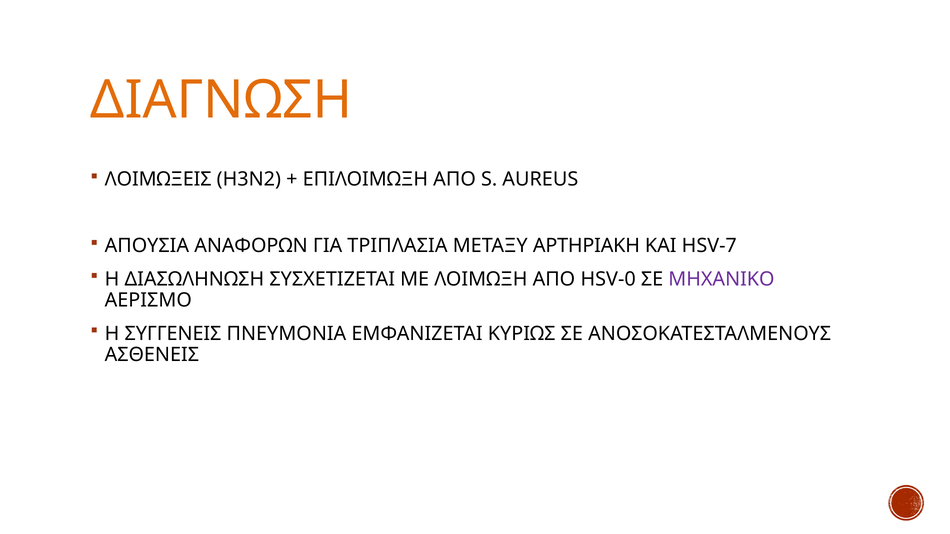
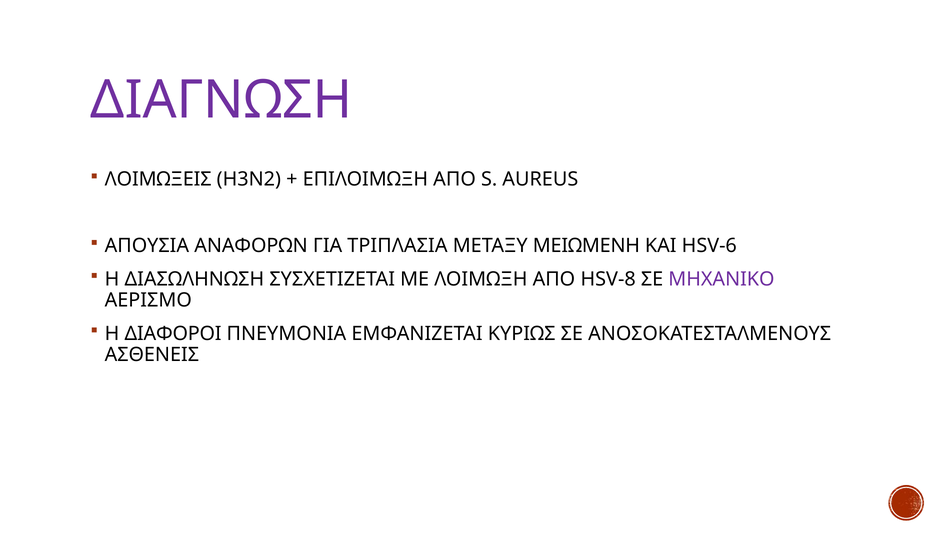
ΔΙΑΓΝΩΣΗ colour: orange -> purple
ΑΡΤΗΡΙΑΚΗ: ΑΡΤΗΡΙΑΚΗ -> ΜΕΙΩΜΕΝΗ
HSV-7: HSV-7 -> HSV-6
HSV-0: HSV-0 -> HSV-8
ΣΥΓΓΕΝΕΙΣ: ΣΥΓΓΕΝΕΙΣ -> ΔΙΑΦΟΡΟΙ
